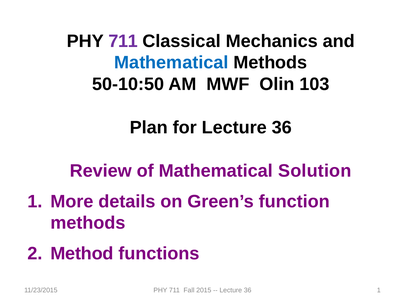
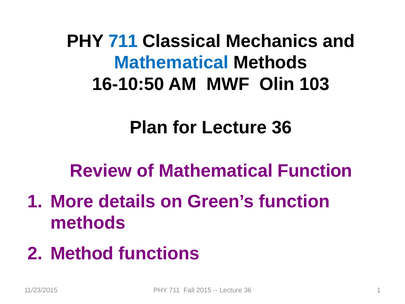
711 at (123, 41) colour: purple -> blue
50-10:50: 50-10:50 -> 16-10:50
Mathematical Solution: Solution -> Function
